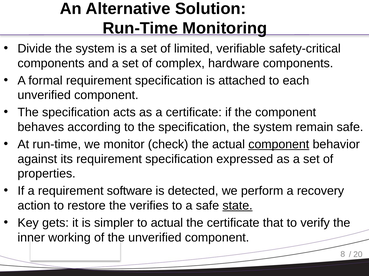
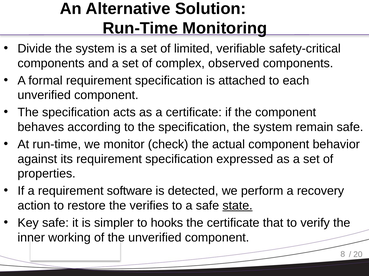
hardware: hardware -> observed
component at (279, 145) underline: present -> none
Key gets: gets -> safe
to actual: actual -> hooks
